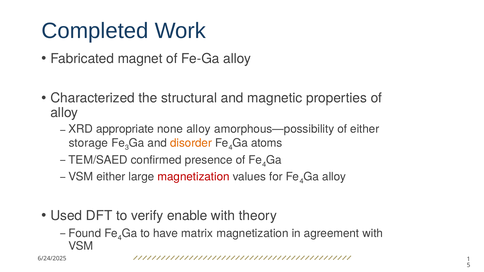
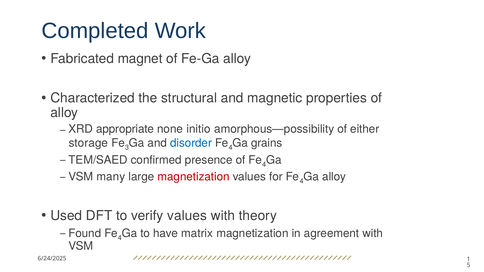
none alloy: alloy -> initio
disorder colour: orange -> blue
atoms: atoms -> grains
either at (111, 177): either -> many
verify enable: enable -> values
